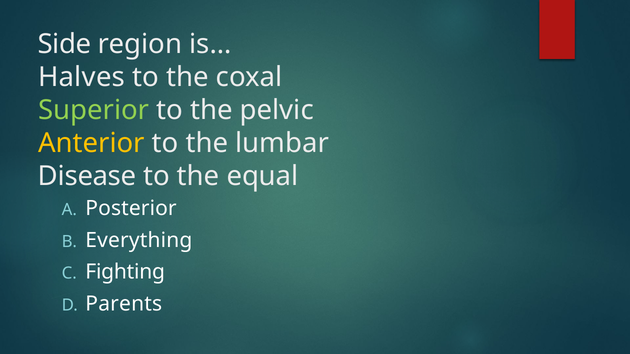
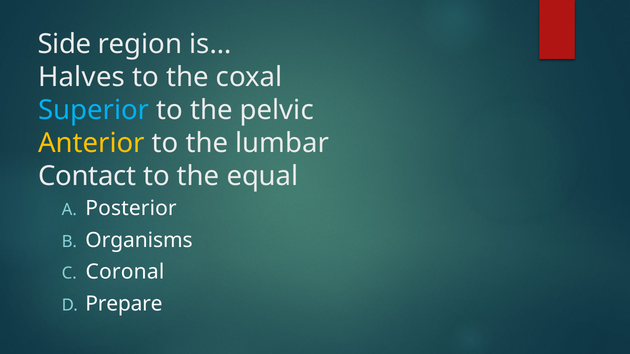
Superior colour: light green -> light blue
Disease: Disease -> Contact
Everything: Everything -> Organisms
Fighting: Fighting -> Coronal
Parents: Parents -> Prepare
